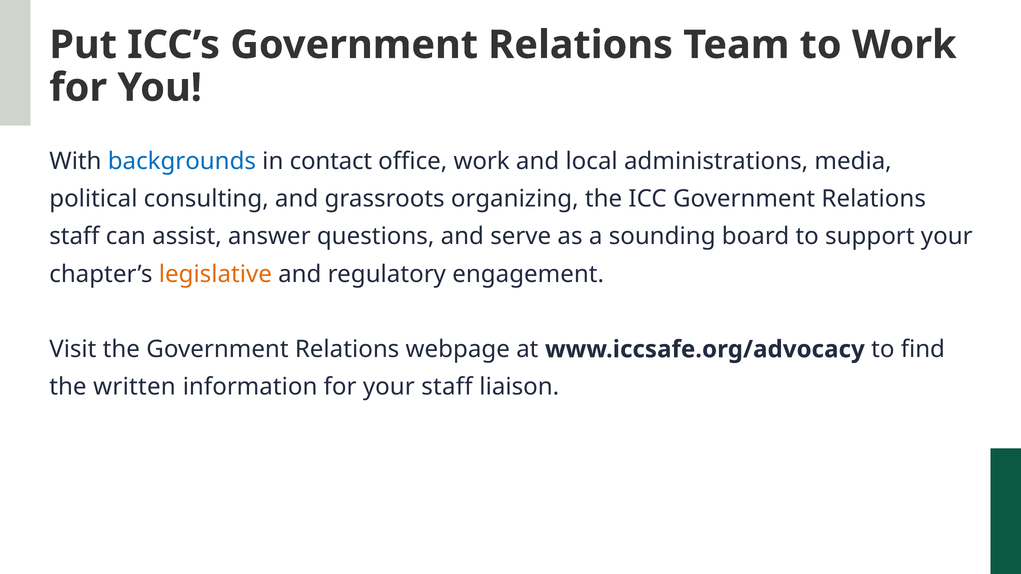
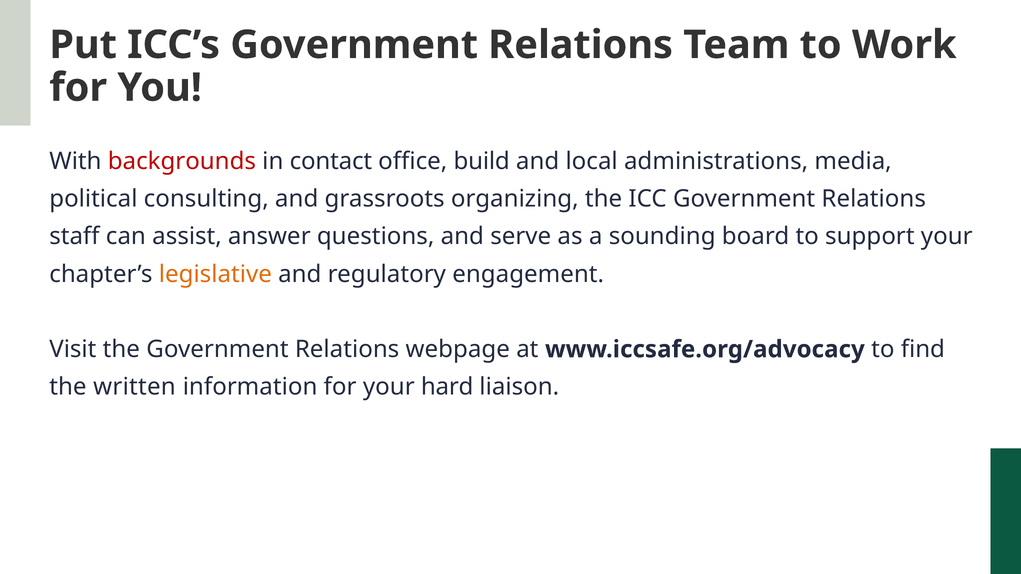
backgrounds colour: blue -> red
office work: work -> build
your staff: staff -> hard
